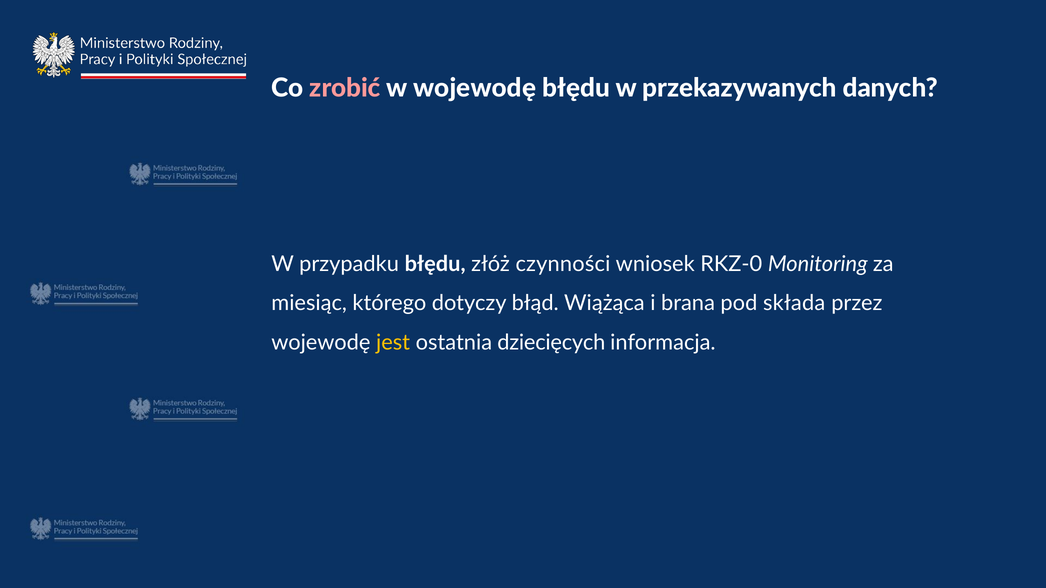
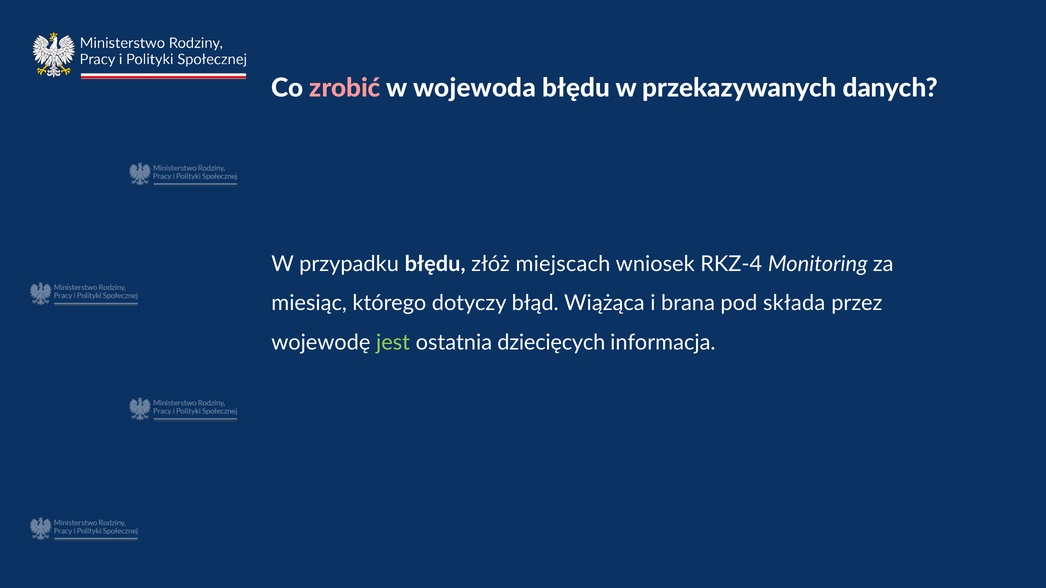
w wojewodę: wojewodę -> wojewoda
czynności: czynności -> miejscach
RKZ-0: RKZ-0 -> RKZ-4
jest colour: yellow -> light green
